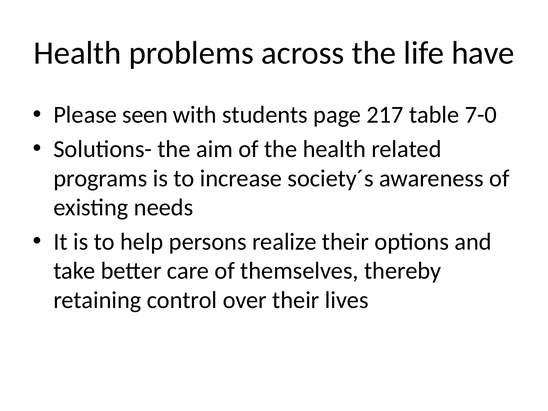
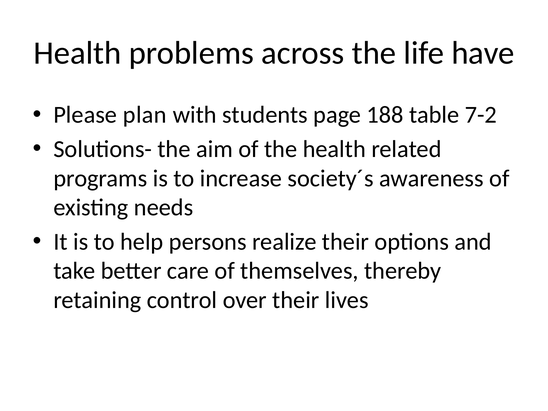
seen: seen -> plan
217: 217 -> 188
7-0: 7-0 -> 7-2
